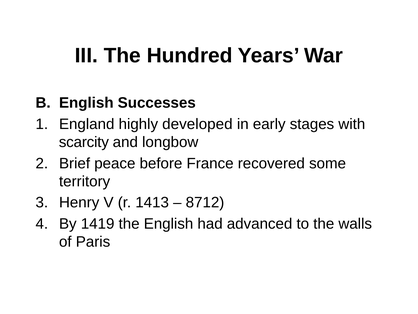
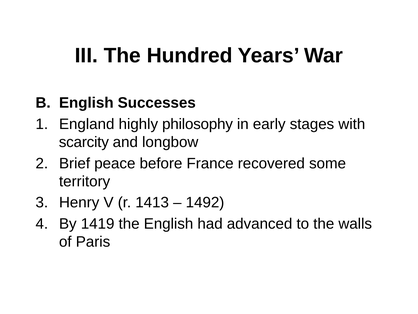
developed: developed -> philosophy
8712: 8712 -> 1492
